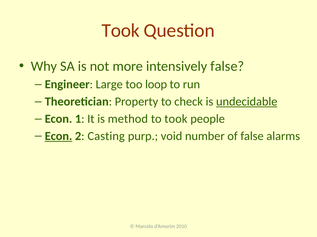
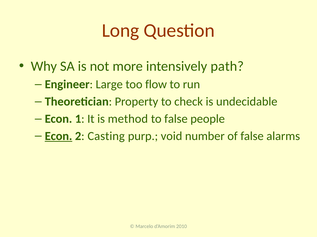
Took at (121, 31): Took -> Long
intensively false: false -> path
loop: loop -> flow
undecidable underline: present -> none
to took: took -> false
